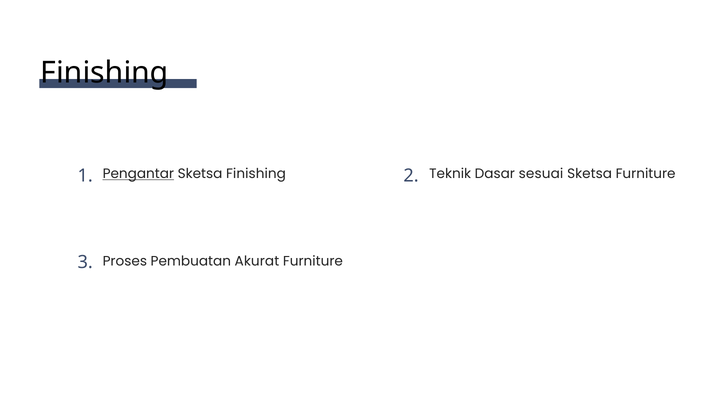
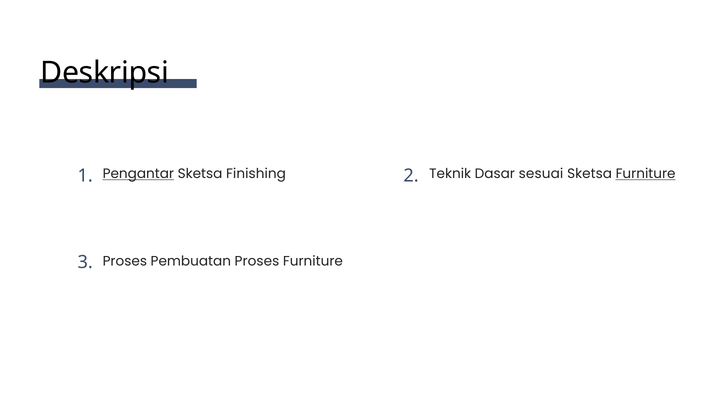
Finishing at (105, 73): Finishing -> Deskripsi
Furniture at (646, 174) underline: none -> present
Pembuatan Akurat: Akurat -> Proses
